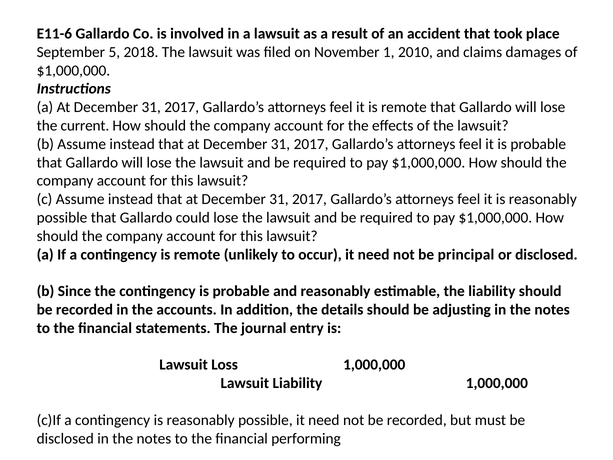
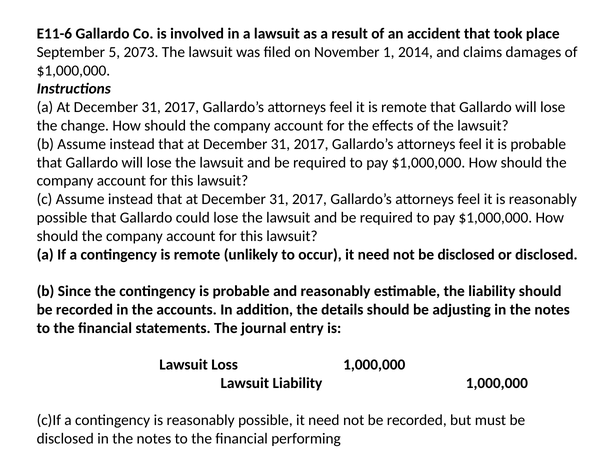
2018: 2018 -> 2073
2010: 2010 -> 2014
current: current -> change
not be principal: principal -> disclosed
